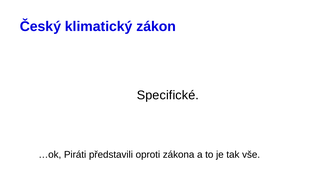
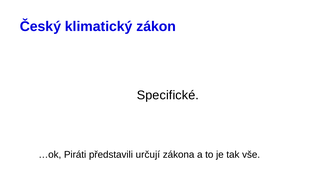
oproti: oproti -> určují
